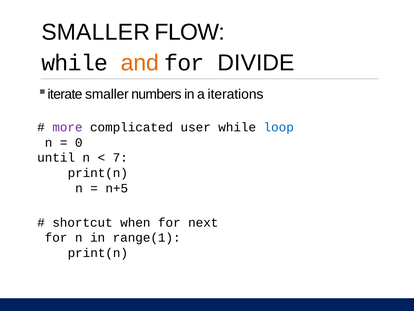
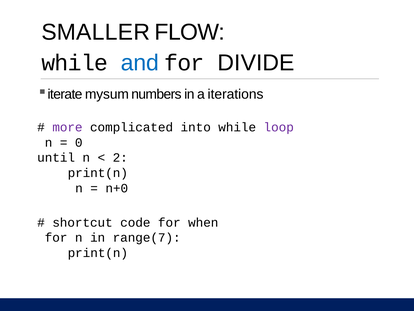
and colour: orange -> blue
smaller at (107, 94): smaller -> mysum
user: user -> into
loop colour: blue -> purple
7: 7 -> 2
n+5: n+5 -> n+0
when: when -> code
next: next -> when
range(1: range(1 -> range(7
